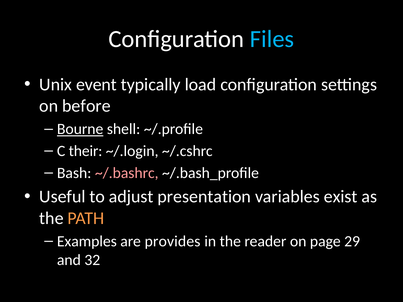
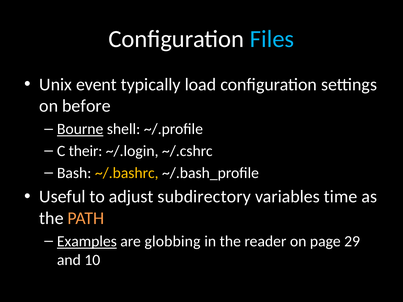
~/.bashrc colour: pink -> yellow
presentation: presentation -> subdirectory
exist: exist -> time
Examples underline: none -> present
provides: provides -> globbing
32: 32 -> 10
